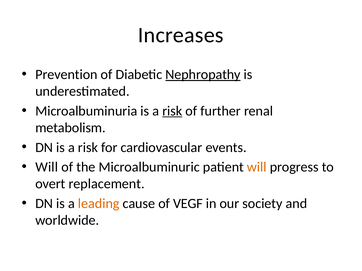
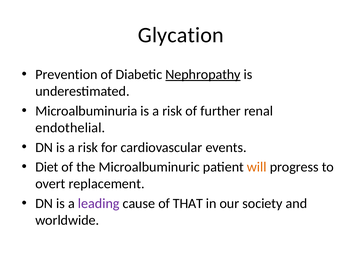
Increases: Increases -> Glycation
risk at (172, 111) underline: present -> none
metabolism: metabolism -> endothelial
Will at (47, 167): Will -> Diet
leading colour: orange -> purple
VEGF: VEGF -> THAT
